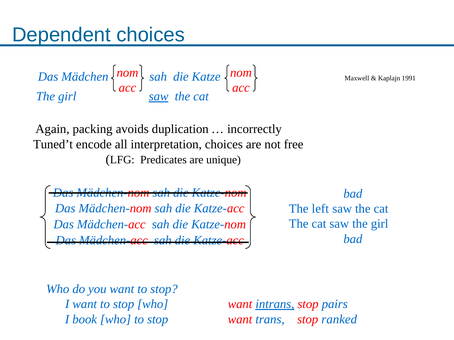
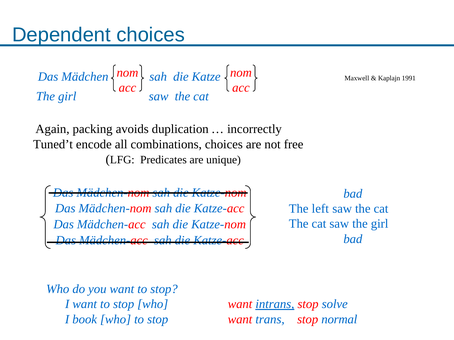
saw at (159, 97) underline: present -> none
interpretation: interpretation -> combinations
pairs: pairs -> solve
ranked: ranked -> normal
